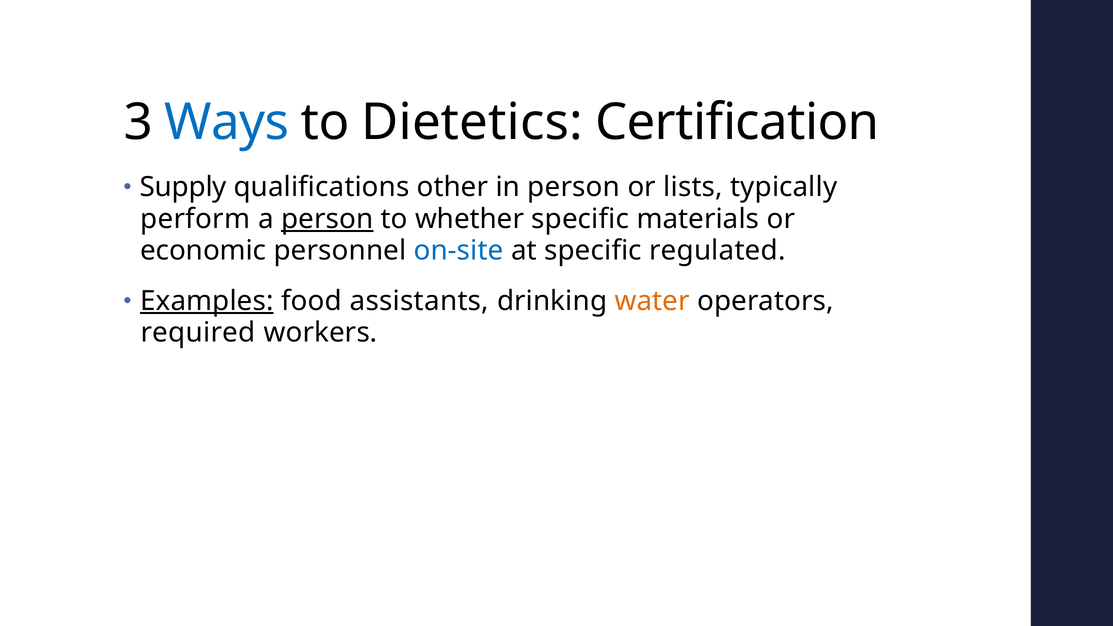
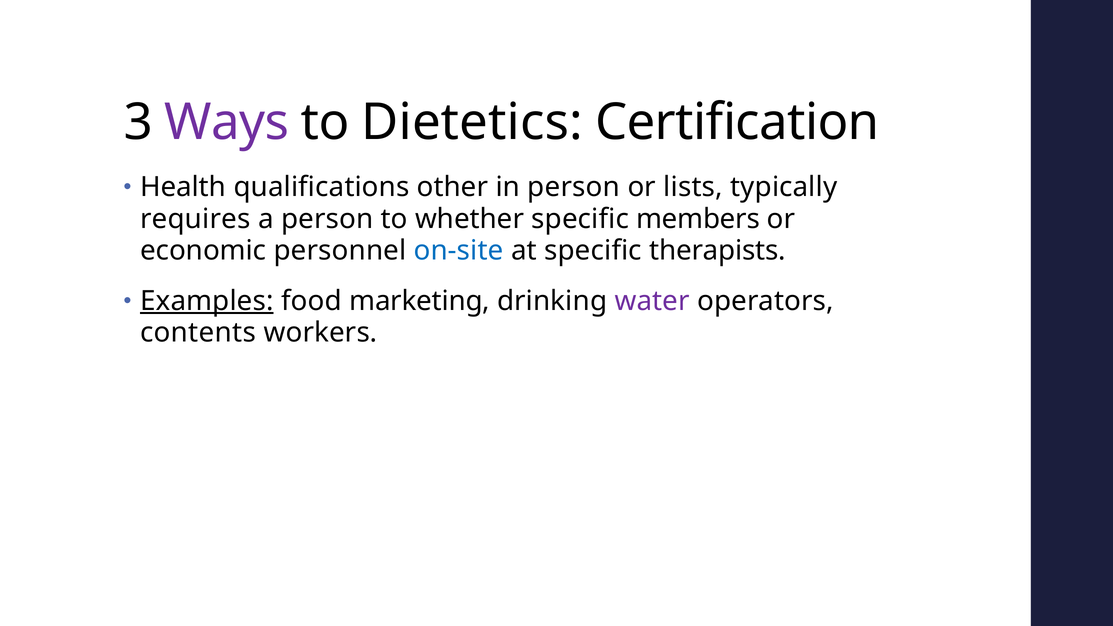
Ways colour: blue -> purple
Supply: Supply -> Health
perform: perform -> requires
person at (327, 219) underline: present -> none
materials: materials -> members
regulated: regulated -> therapists
assistants: assistants -> marketing
water colour: orange -> purple
required: required -> contents
